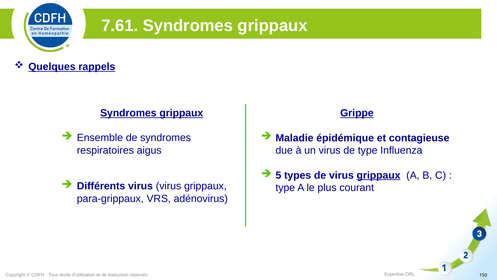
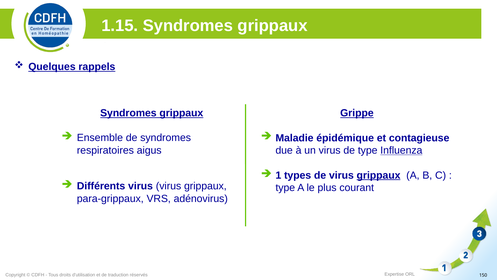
7.61: 7.61 -> 1.15
Influenza underline: none -> present
5: 5 -> 1
